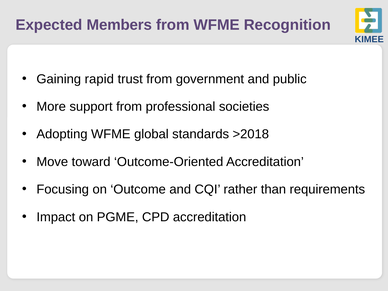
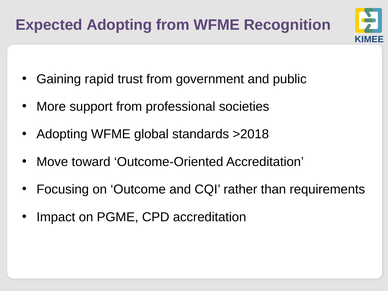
Expected Members: Members -> Adopting
